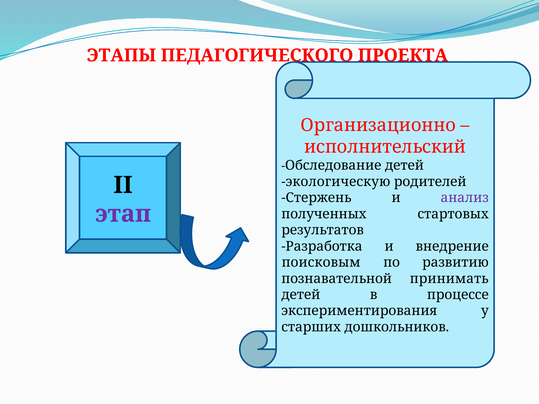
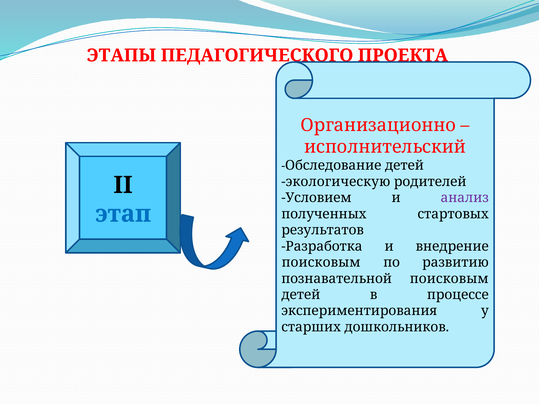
Стержень: Стержень -> Условием
этап colour: purple -> blue
познавательной принимать: принимать -> поисковым
